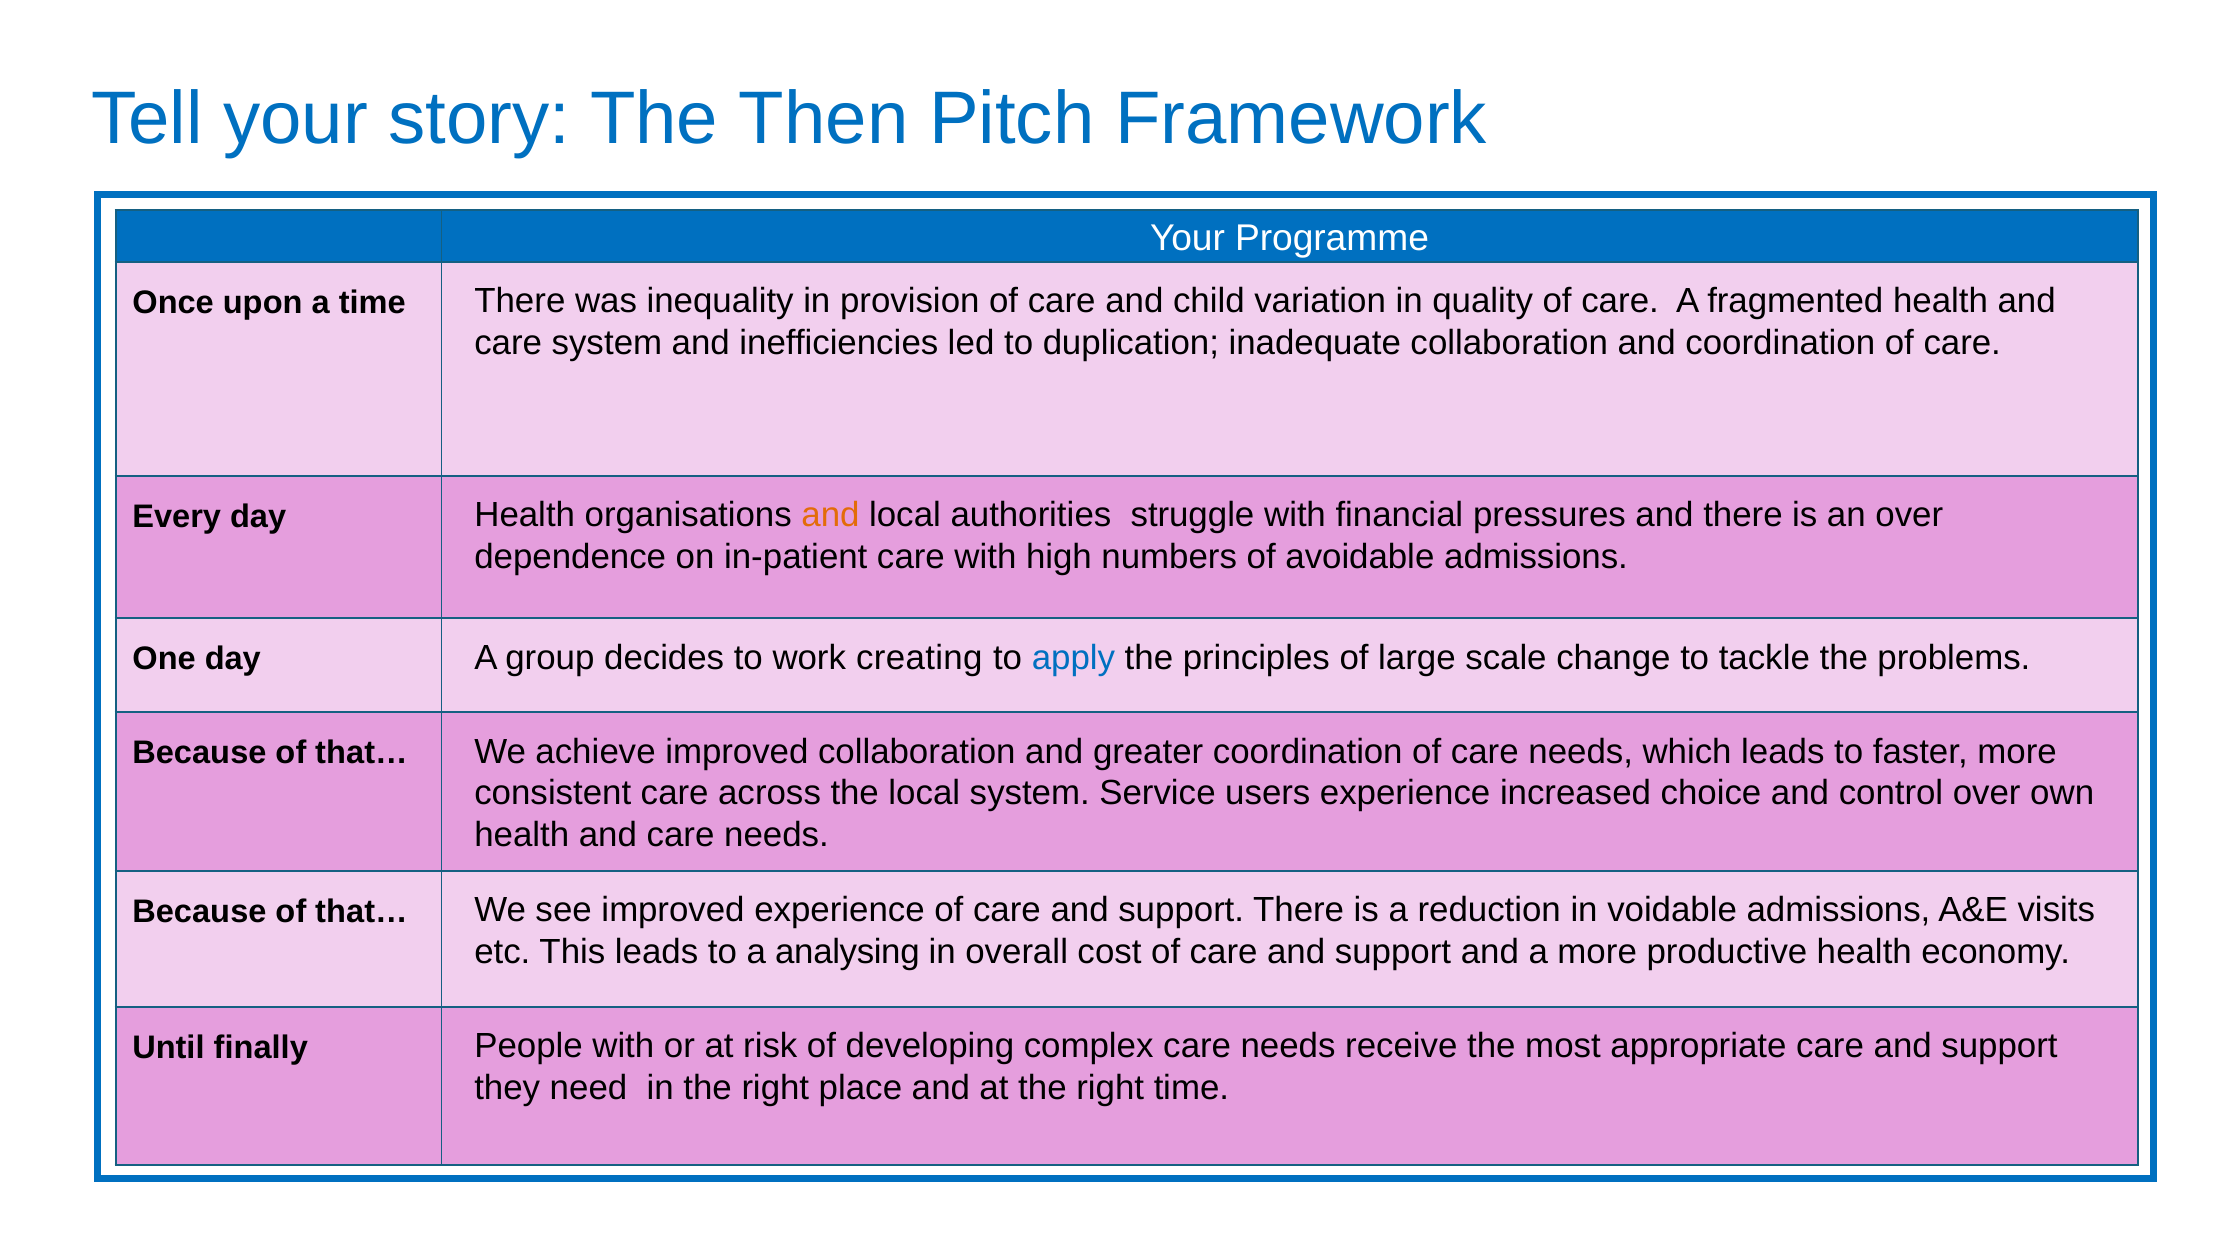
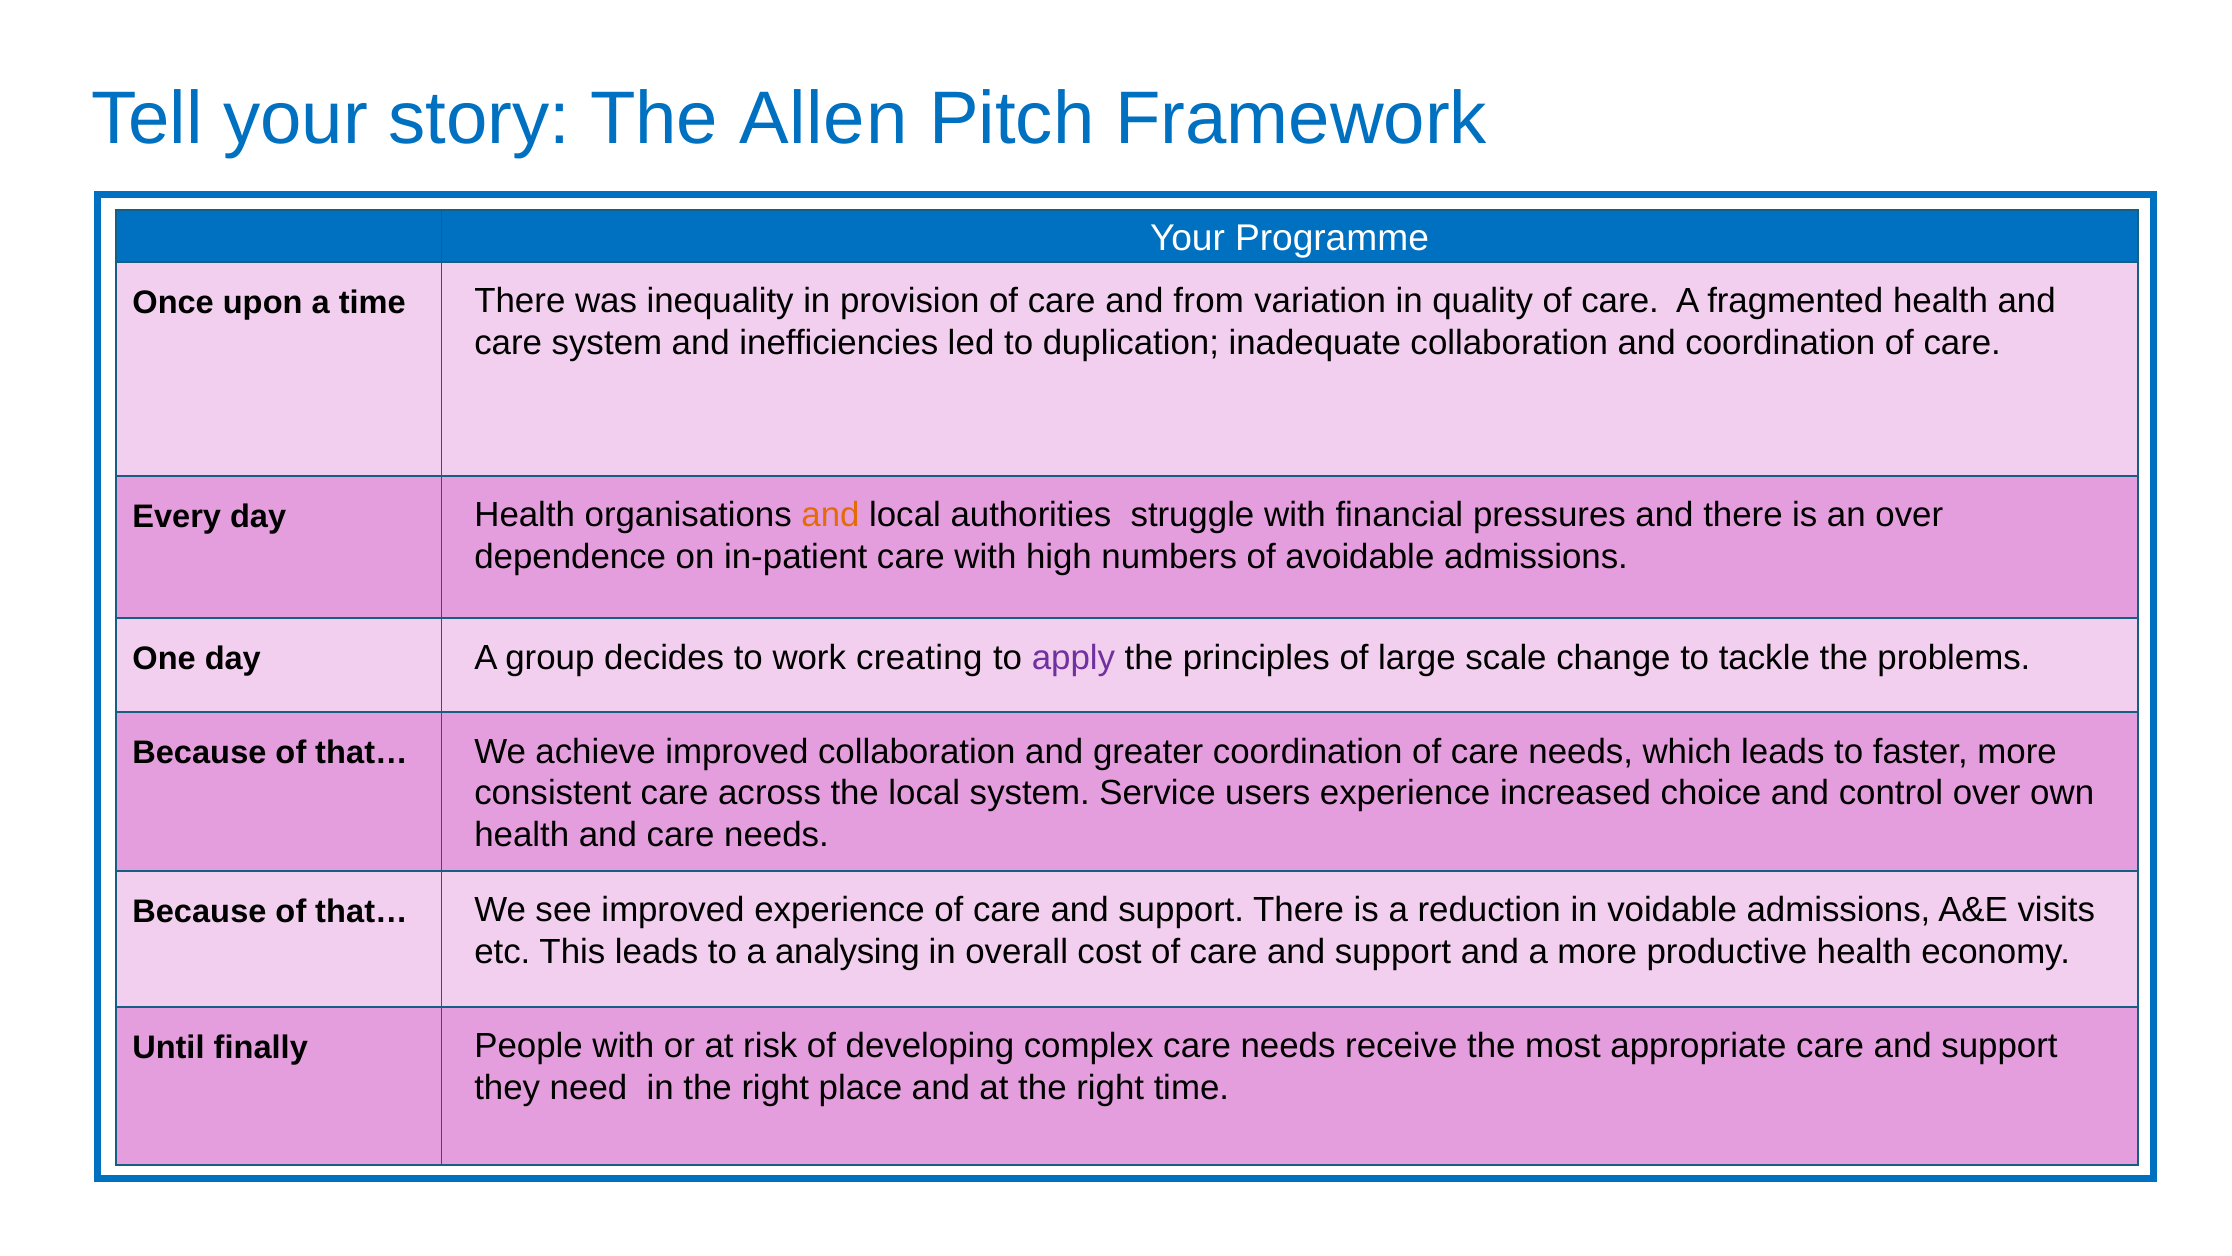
Then: Then -> Allen
child: child -> from
apply colour: blue -> purple
